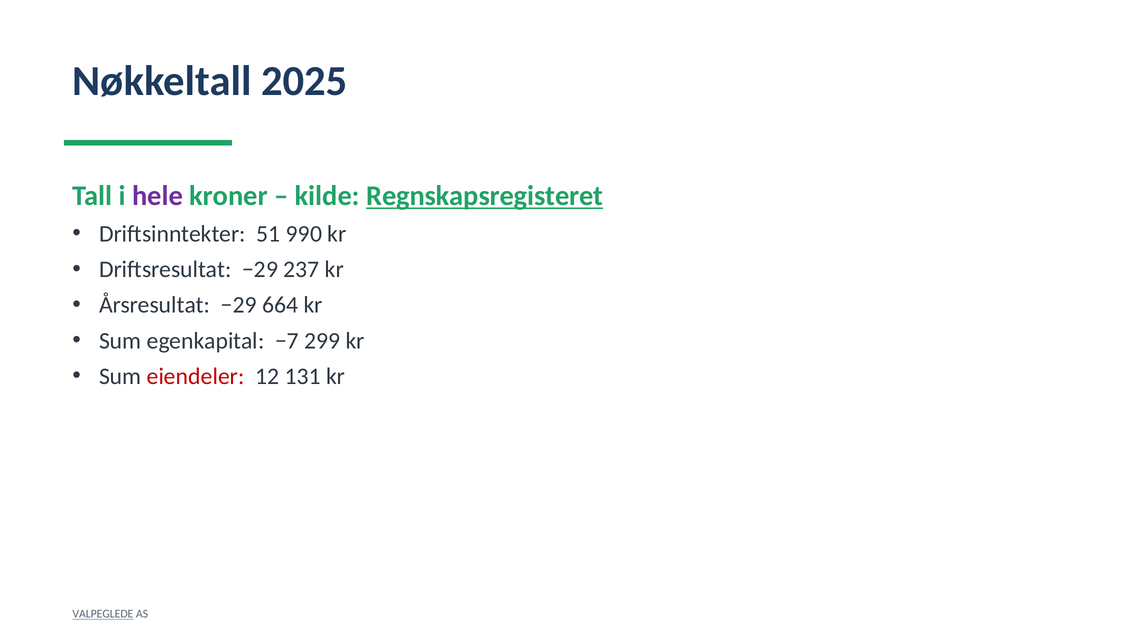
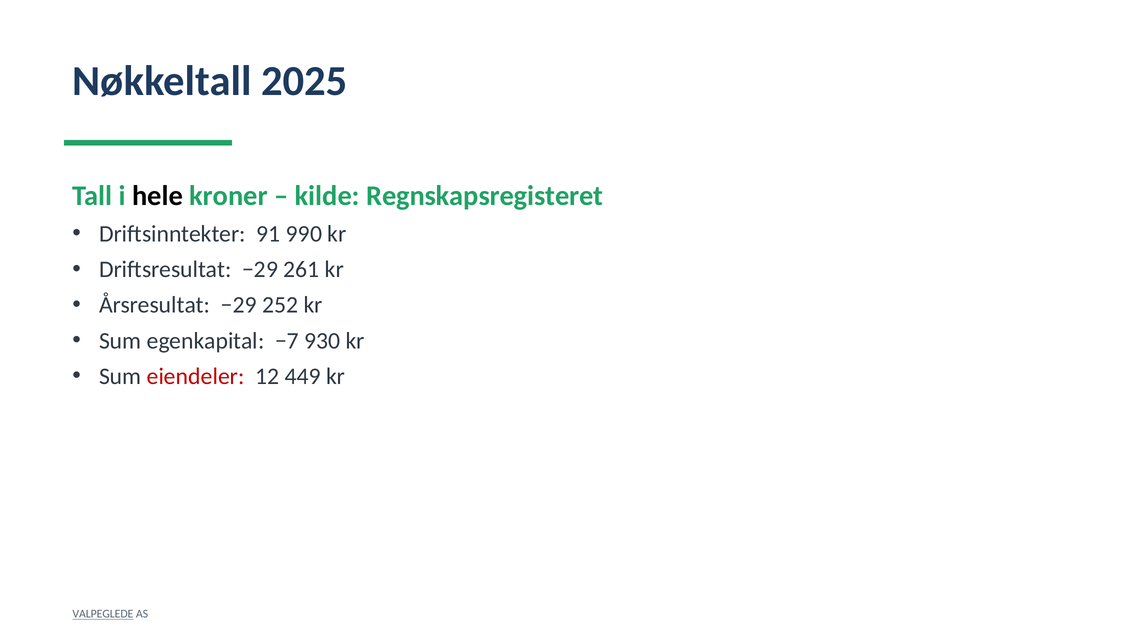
hele colour: purple -> black
Regnskapsregisteret underline: present -> none
51: 51 -> 91
237: 237 -> 261
664: 664 -> 252
299: 299 -> 930
131: 131 -> 449
